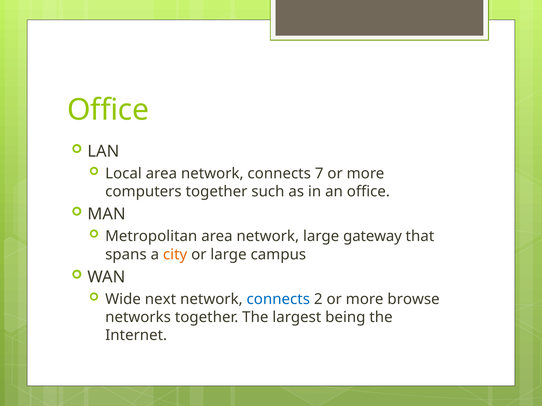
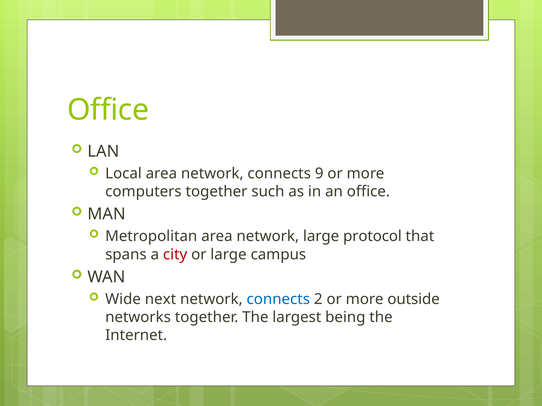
7: 7 -> 9
gateway: gateway -> protocol
city colour: orange -> red
browse: browse -> outside
